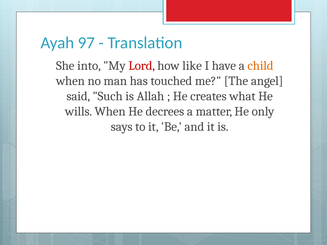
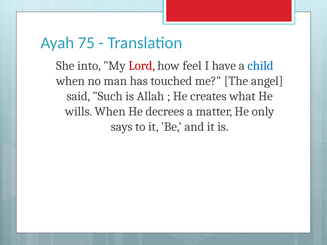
97: 97 -> 75
like: like -> feel
child colour: orange -> blue
